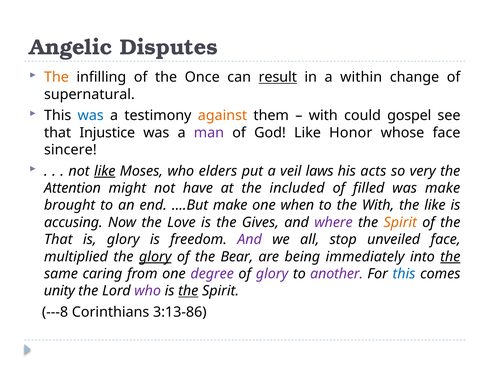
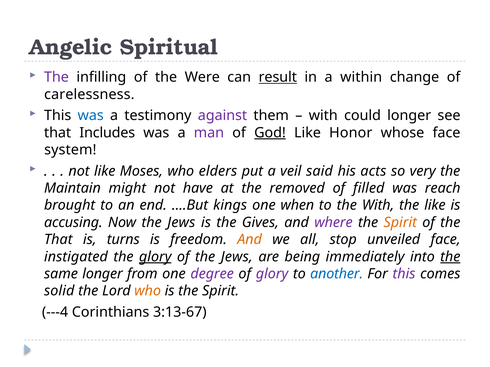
Disputes: Disputes -> Spiritual
The at (56, 77) colour: orange -> purple
Once: Once -> Were
supernatural: supernatural -> carelessness
against colour: orange -> purple
could gospel: gospel -> longer
Injustice: Injustice -> Includes
God underline: none -> present
sincere: sincere -> system
like at (105, 171) underline: present -> none
laws: laws -> said
Attention: Attention -> Maintain
included: included -> removed
was make: make -> reach
….But make: make -> kings
Now the Love: Love -> Jews
is glory: glory -> turns
And at (250, 240) colour: purple -> orange
multiplied: multiplied -> instigated
of the Bear: Bear -> Jews
same caring: caring -> longer
another colour: purple -> blue
this at (404, 274) colour: blue -> purple
unity: unity -> solid
who at (148, 291) colour: purple -> orange
the at (188, 291) underline: present -> none
---8: ---8 -> ---4
3:13-86: 3:13-86 -> 3:13-67
